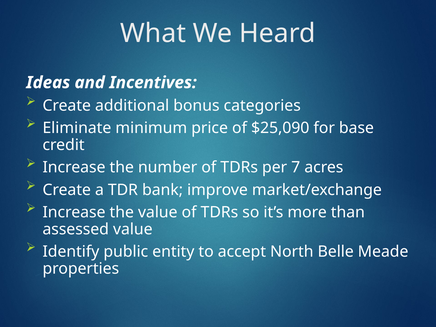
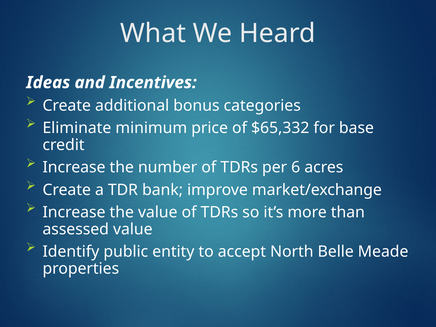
$25,090: $25,090 -> $65,332
7: 7 -> 6
